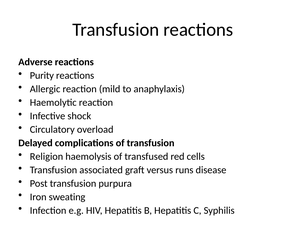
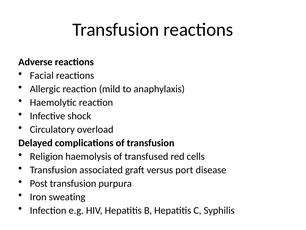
Purity: Purity -> Facial
runs: runs -> port
